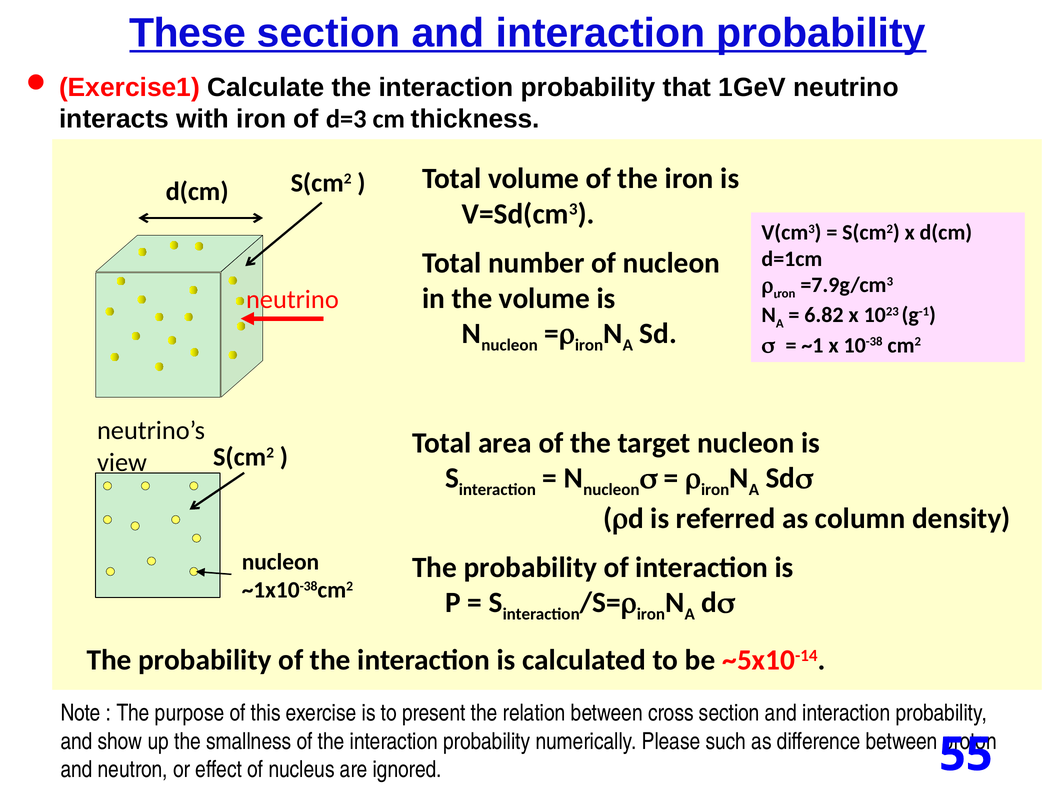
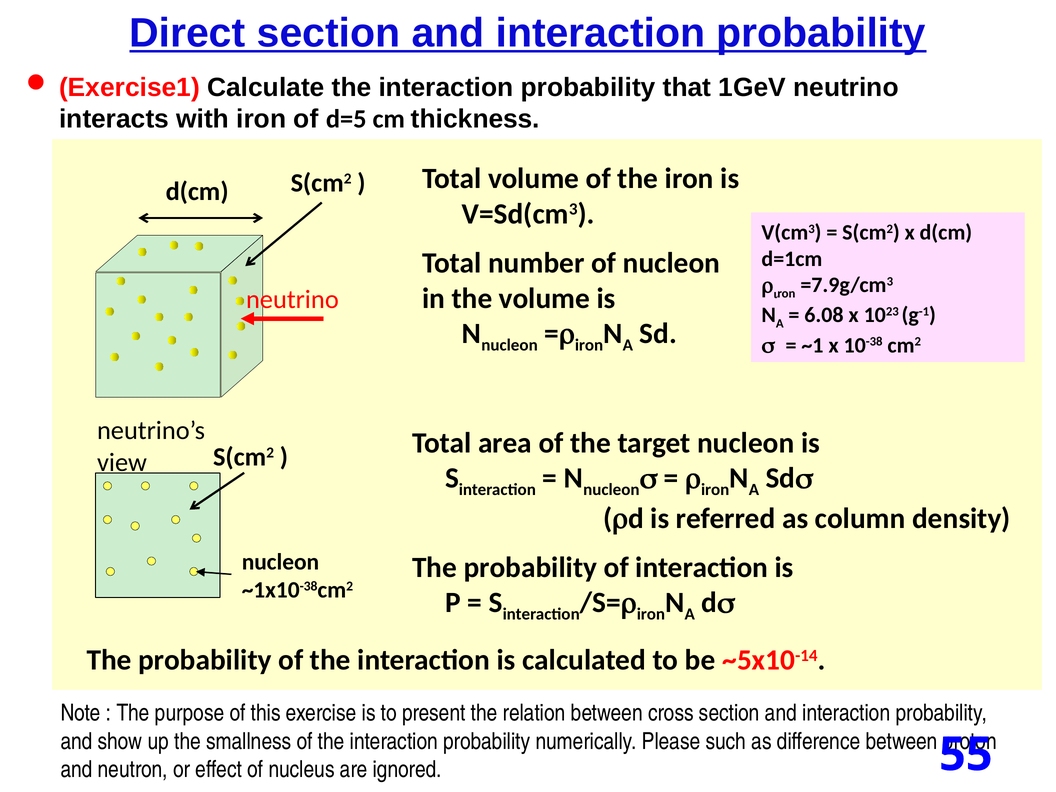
These: These -> Direct
d=3: d=3 -> d=5
6.82: 6.82 -> 6.08
